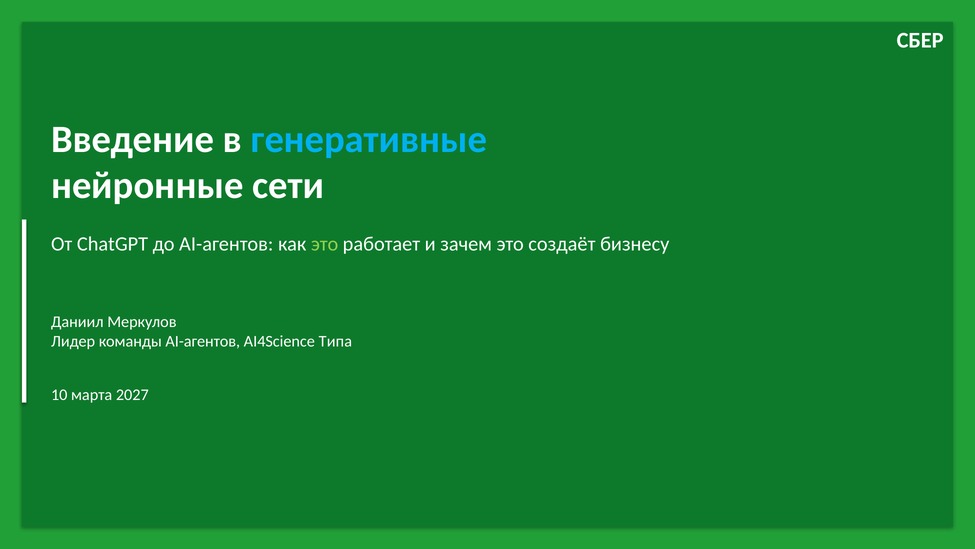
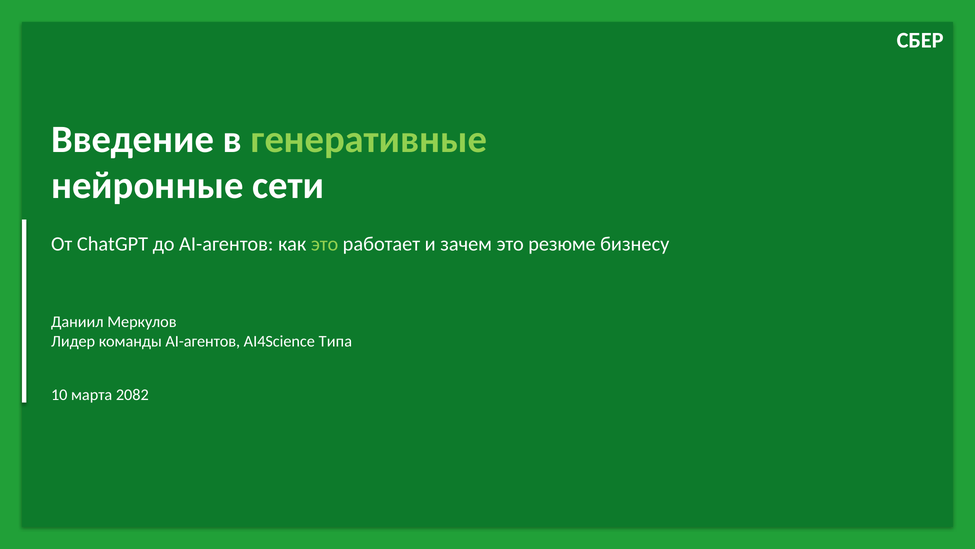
генеративные colour: light blue -> light green
создаёт: создаёт -> резюме
2027: 2027 -> 2082
